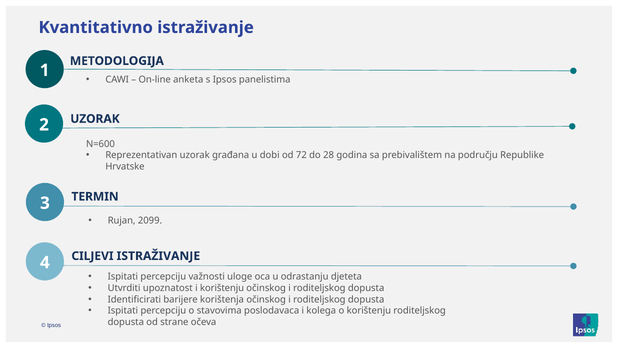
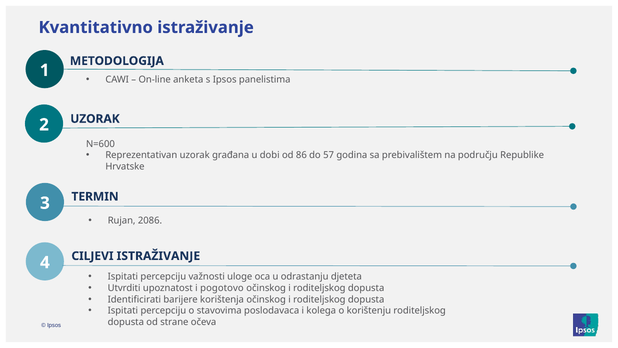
72: 72 -> 86
28: 28 -> 57
2099: 2099 -> 2086
i korištenju: korištenju -> pogotovo
